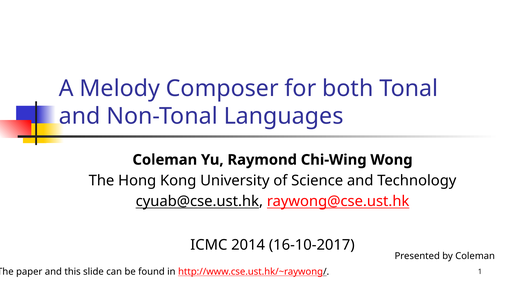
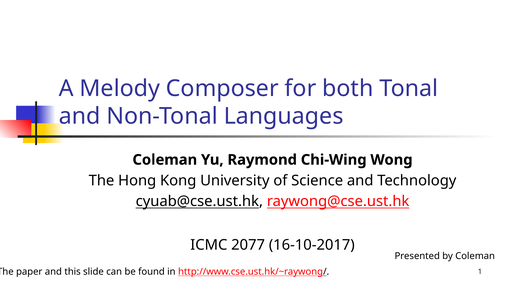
2014: 2014 -> 2077
